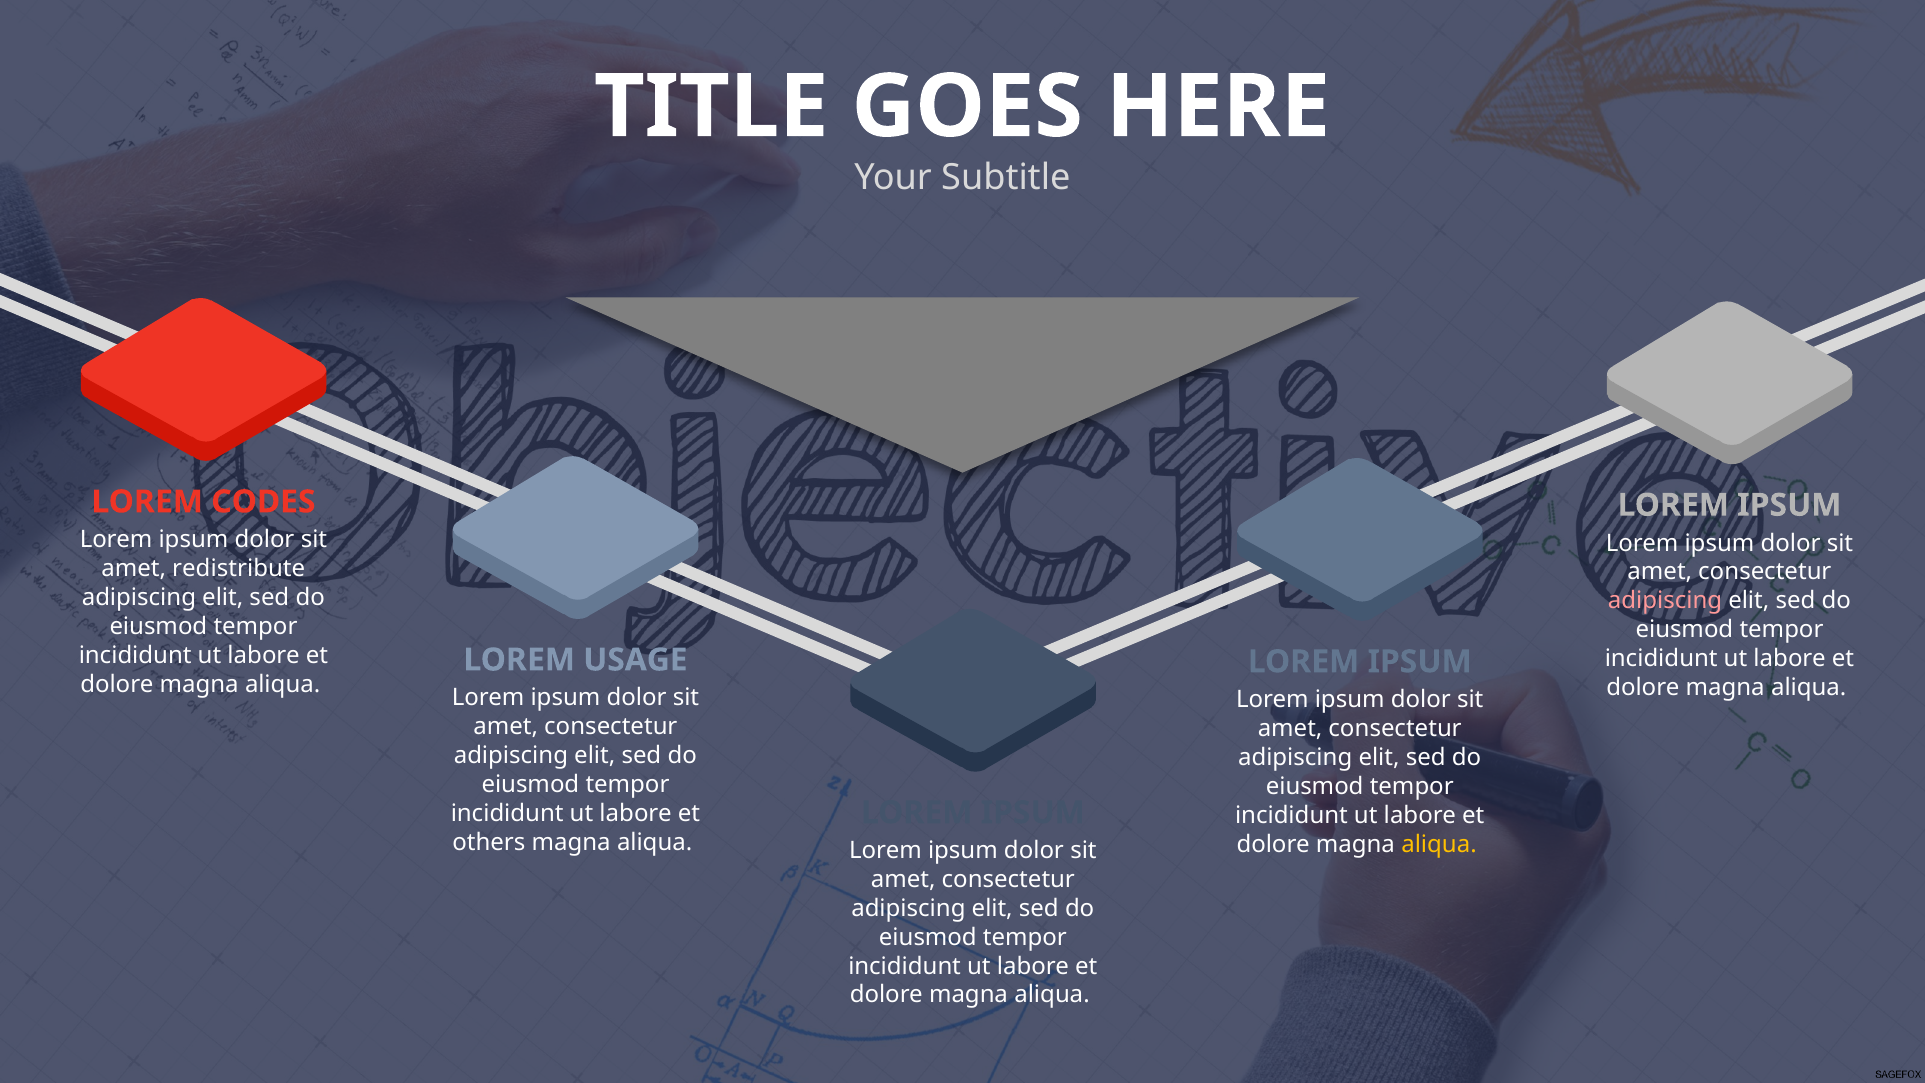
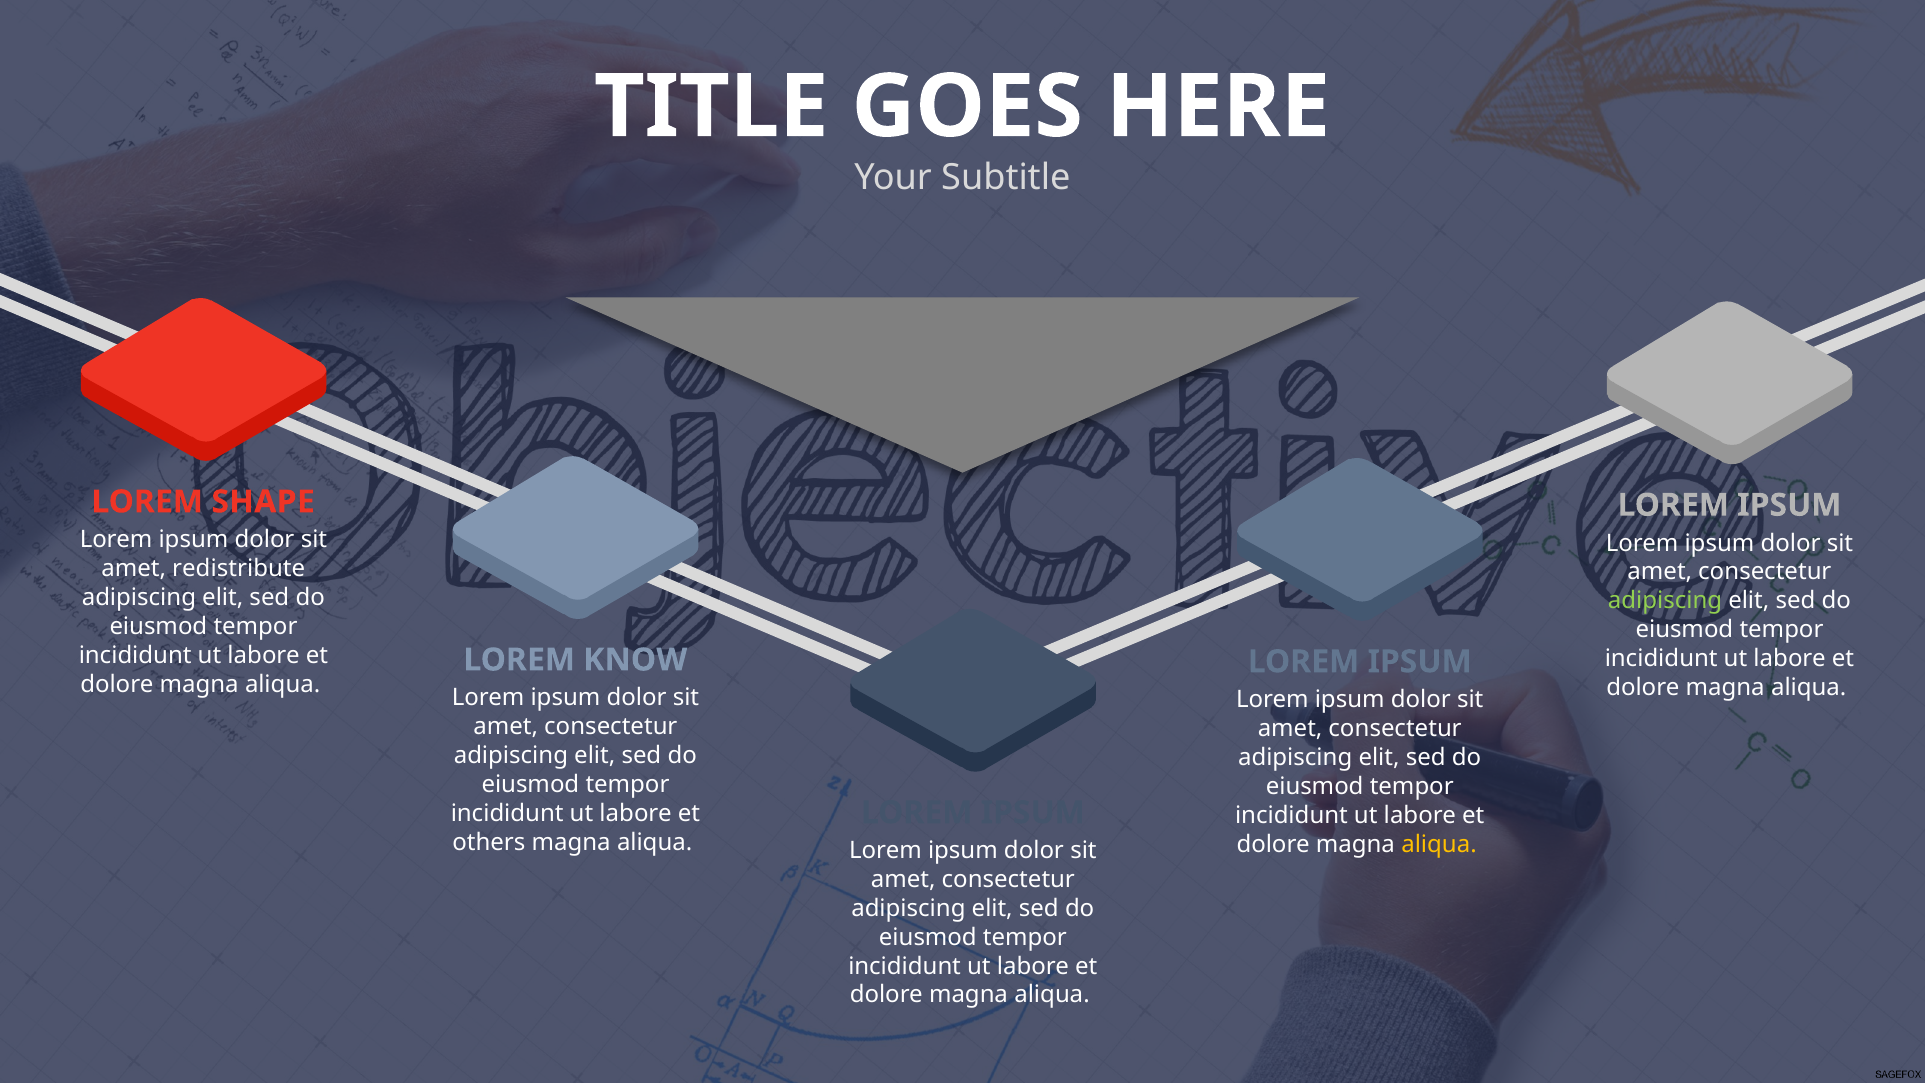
CODES: CODES -> SHAPE
adipiscing at (1665, 601) colour: pink -> light green
USAGE: USAGE -> KNOW
